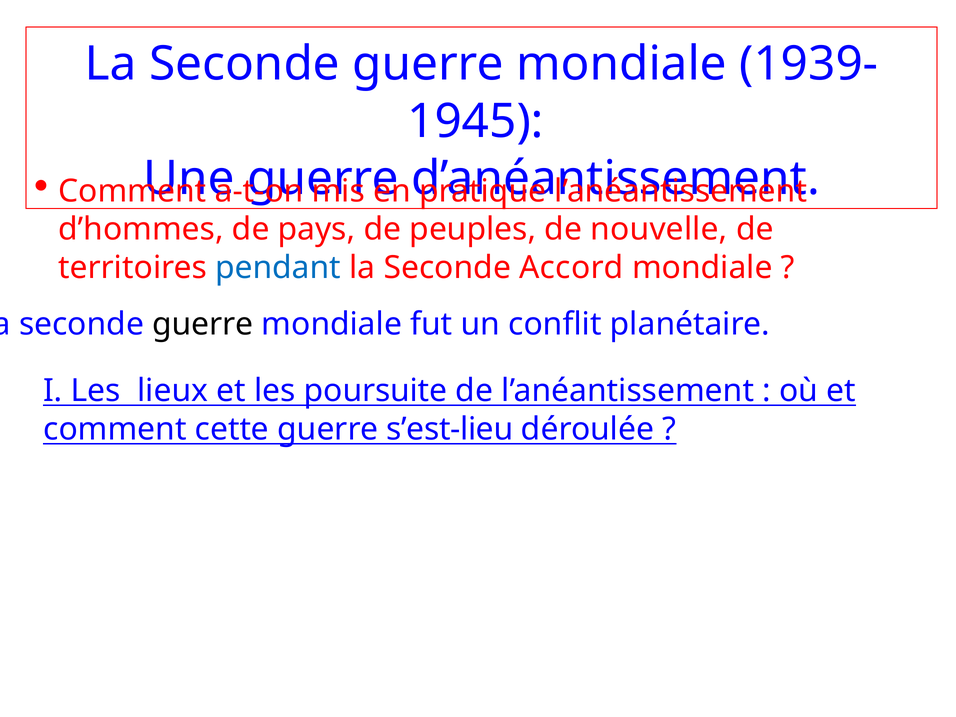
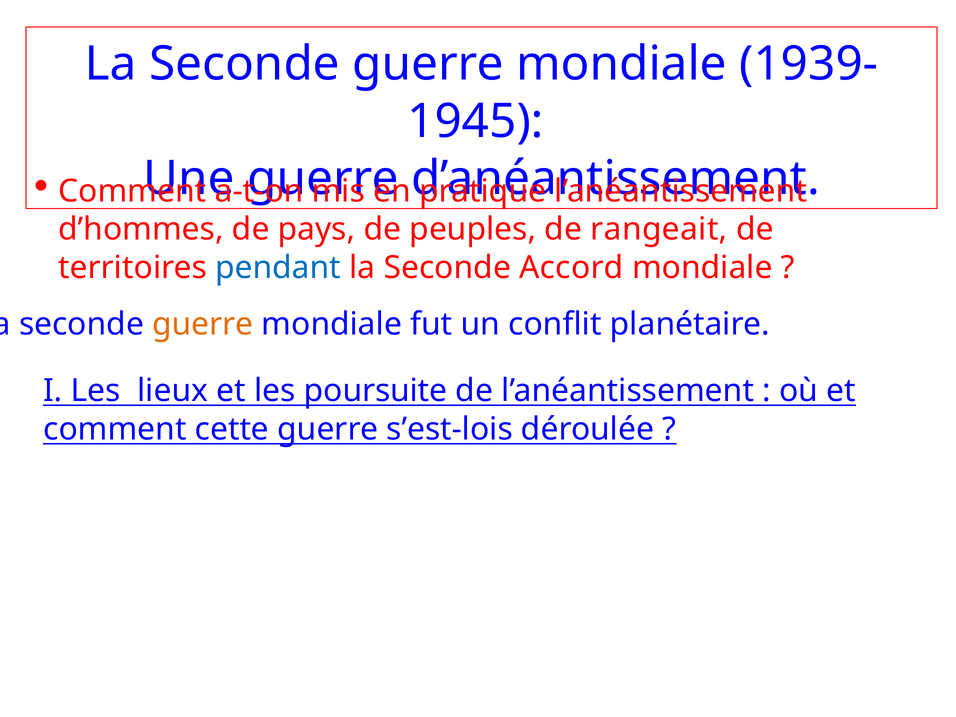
nouvelle: nouvelle -> rangeait
guerre at (203, 324) colour: black -> orange
s’est-lieu: s’est-lieu -> s’est-lois
